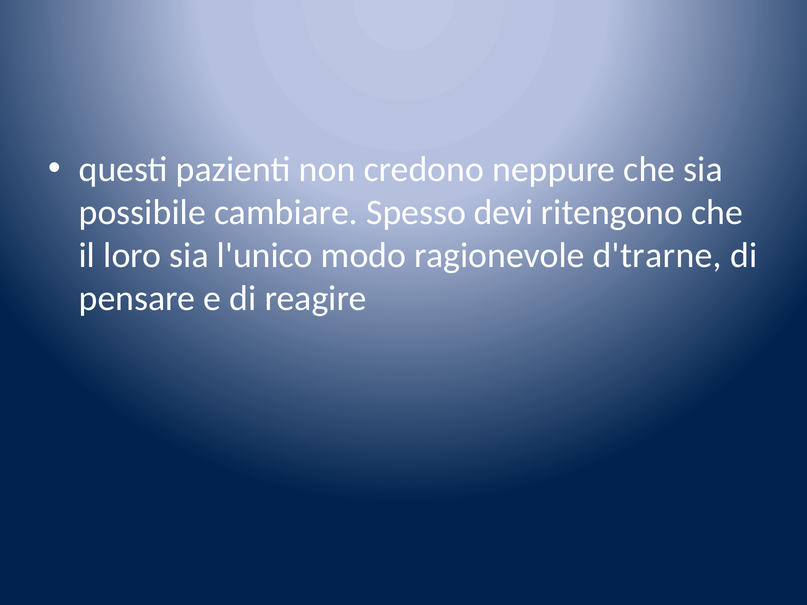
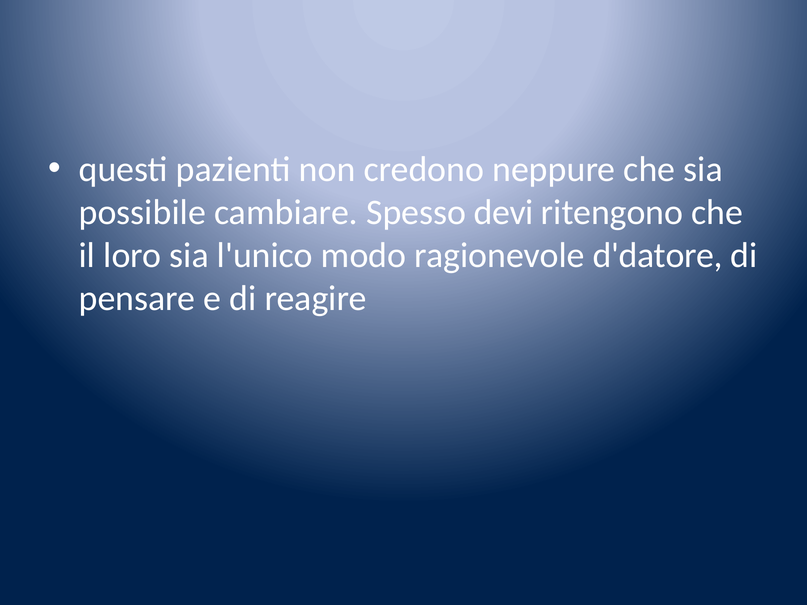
d'trarne: d'trarne -> d'datore
